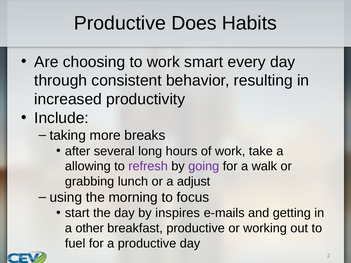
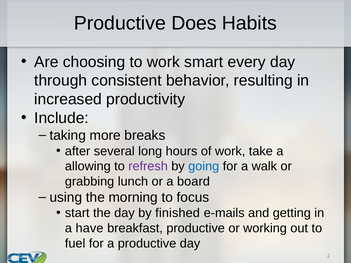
going colour: purple -> blue
adjust: adjust -> board
inspires: inspires -> finished
other: other -> have
